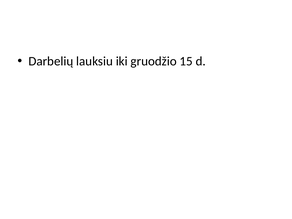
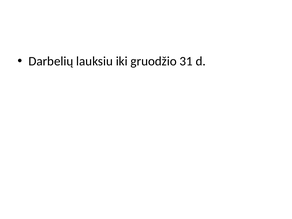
15: 15 -> 31
